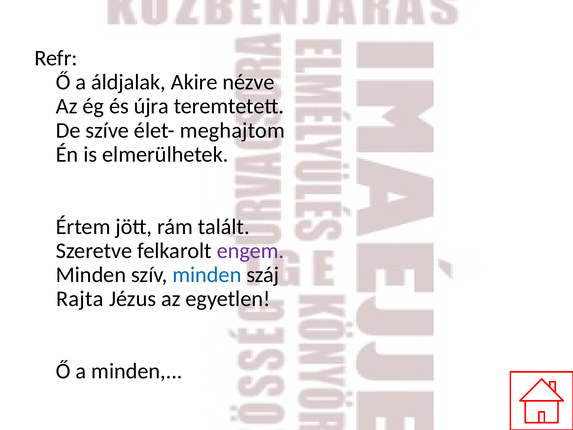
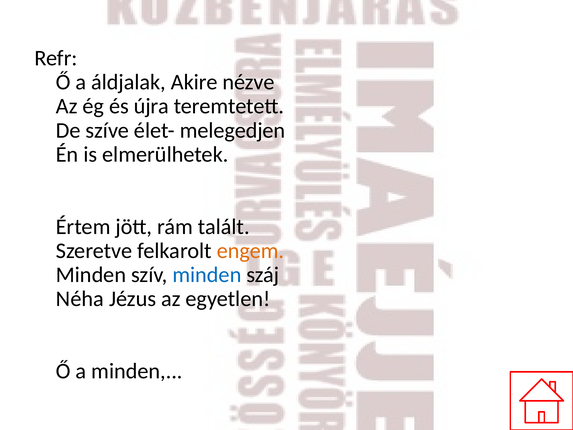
meghajtom: meghajtom -> melegedjen
engem colour: purple -> orange
Rajta: Rajta -> Néha
